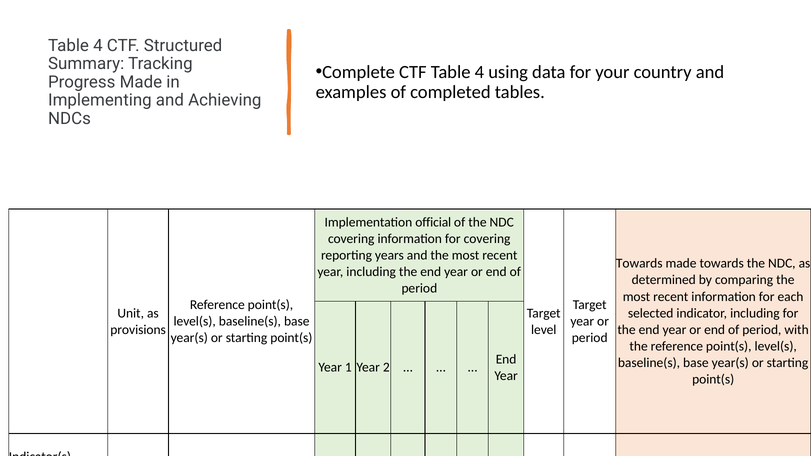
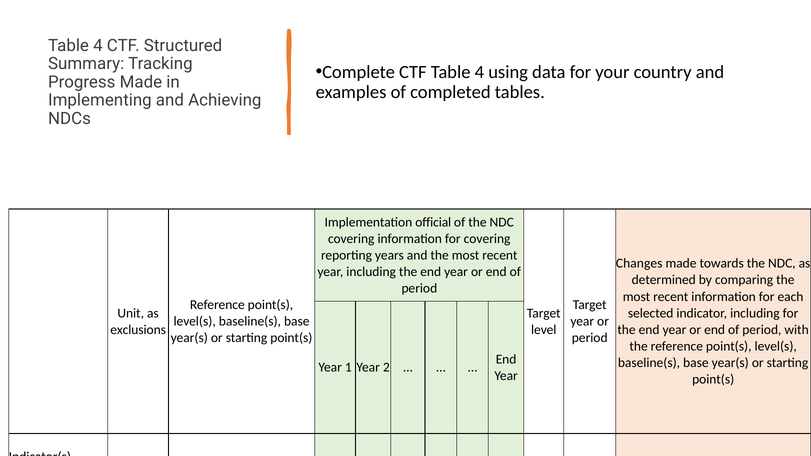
Towards at (639, 264): Towards -> Changes
provisions: provisions -> exclusions
